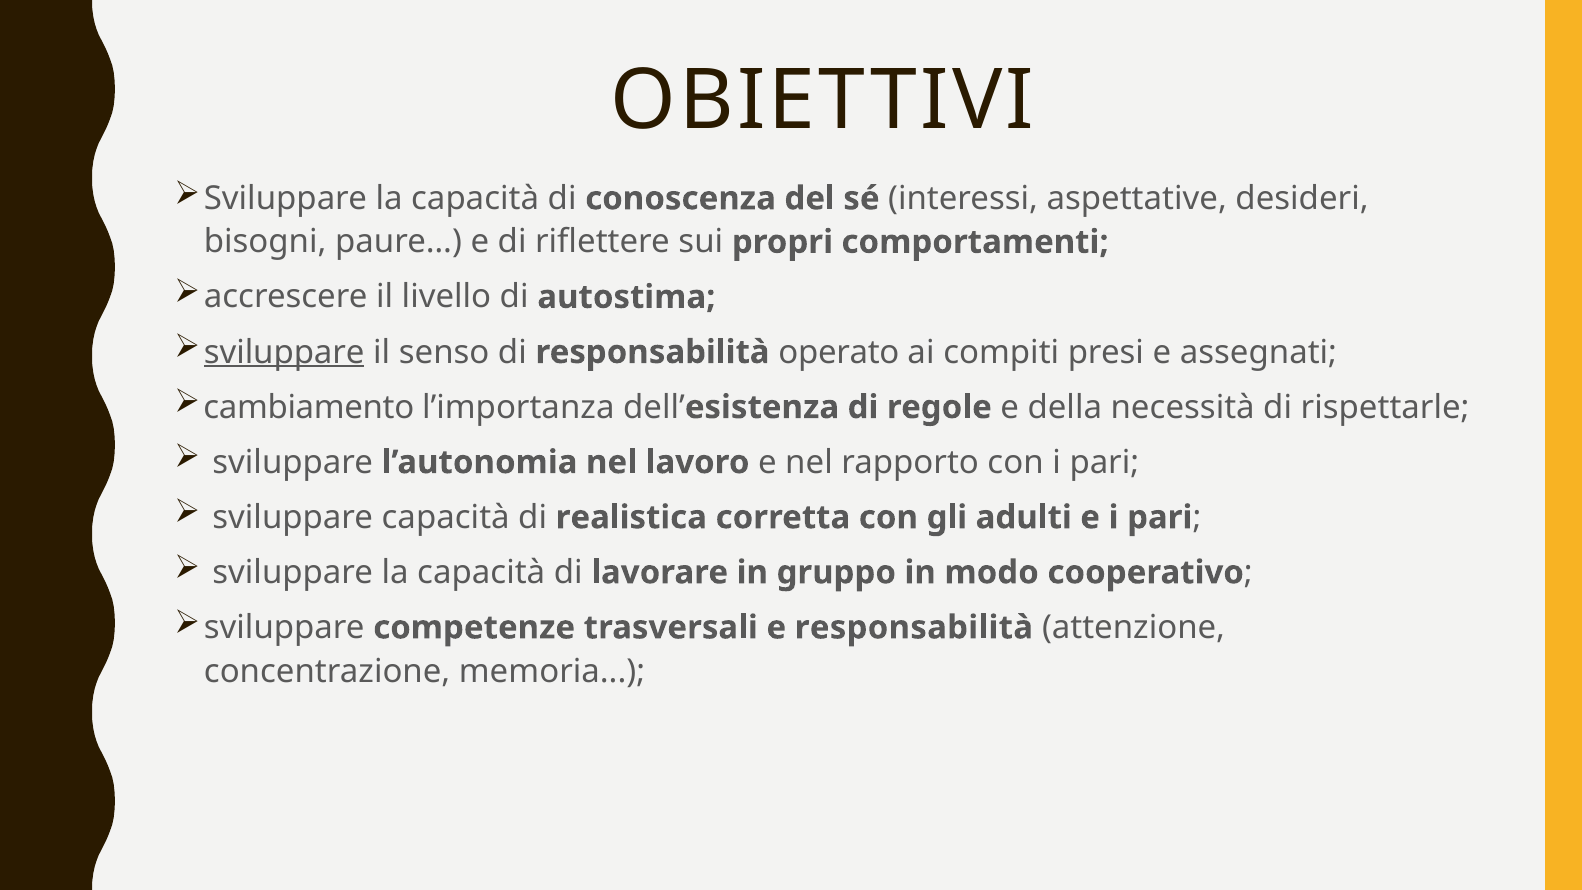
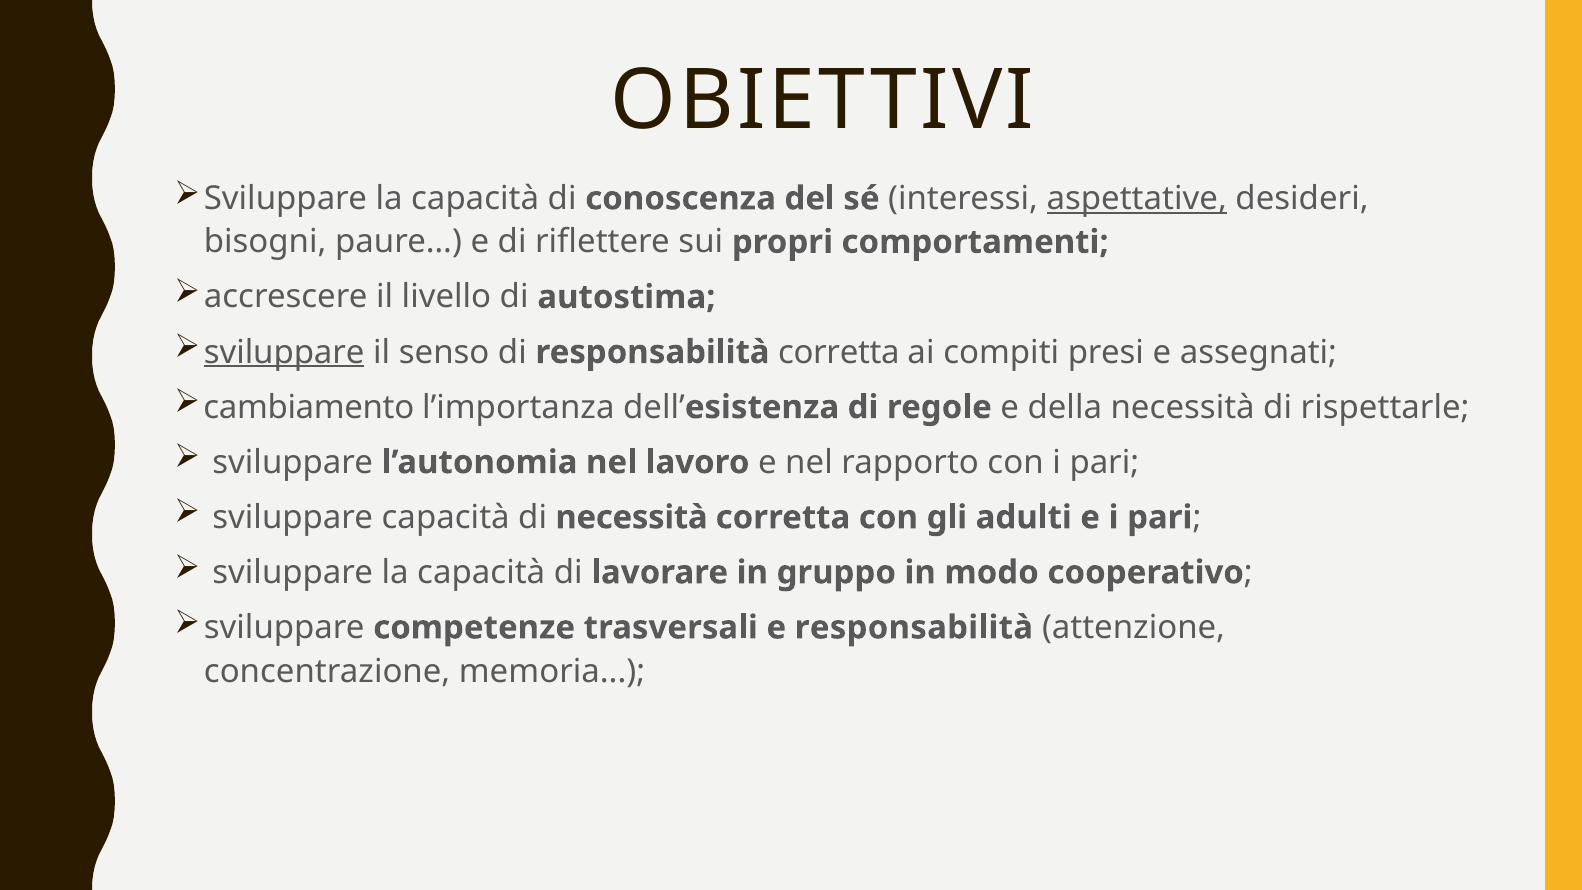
aspettative underline: none -> present
responsabilità operato: operato -> corretta
di realistica: realistica -> necessità
